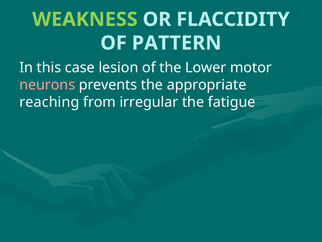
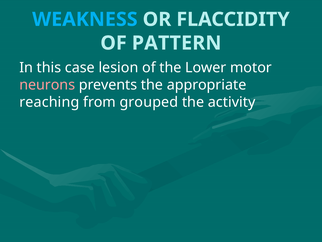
WEAKNESS colour: light green -> light blue
irregular: irregular -> grouped
fatigue: fatigue -> activity
